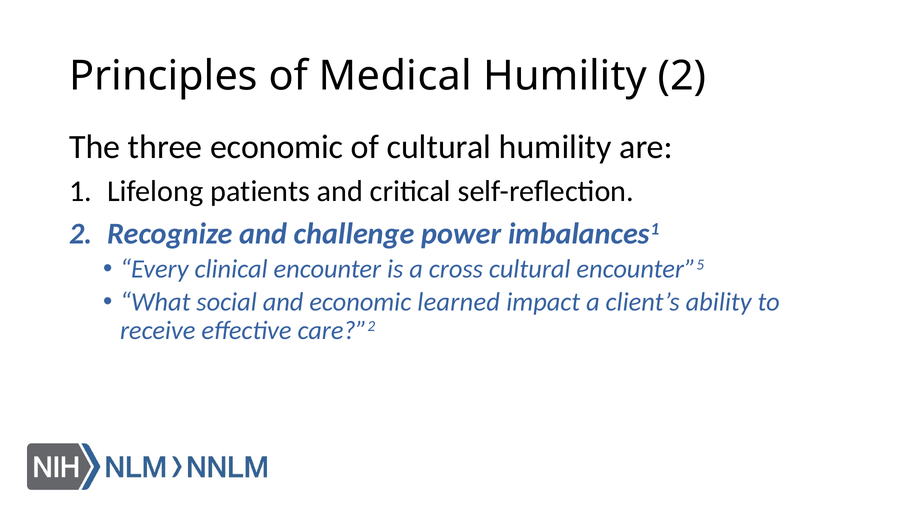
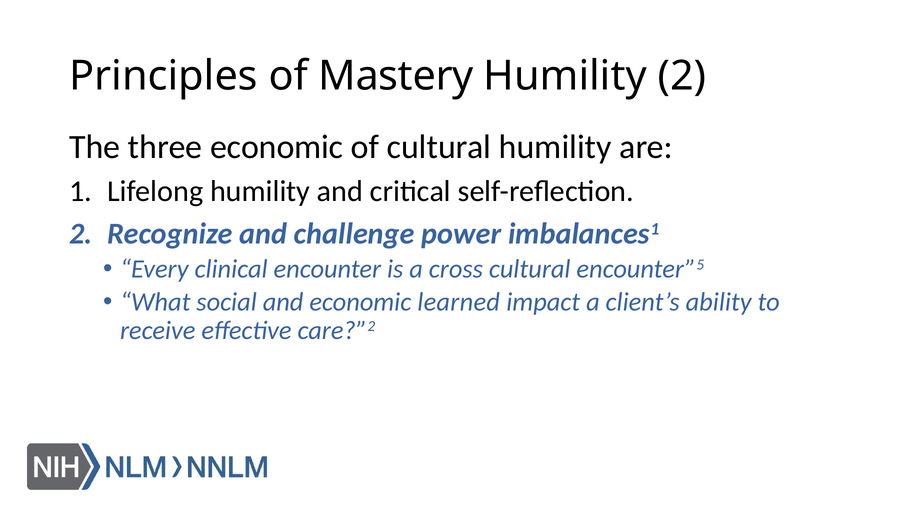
Medical: Medical -> Mastery
Lifelong patients: patients -> humility
